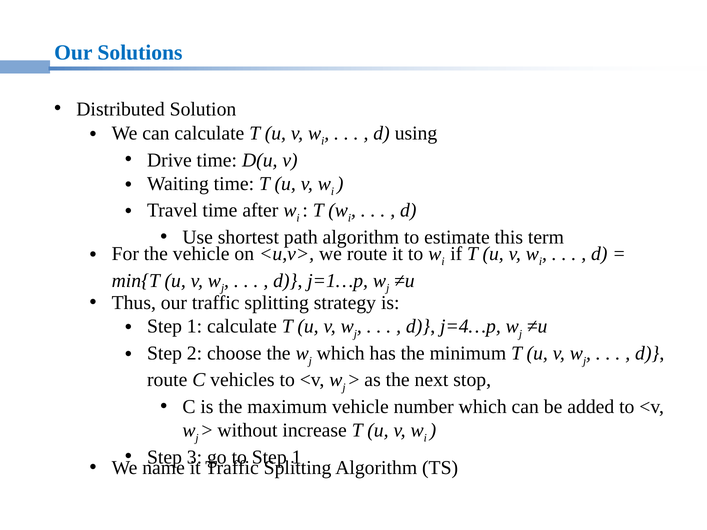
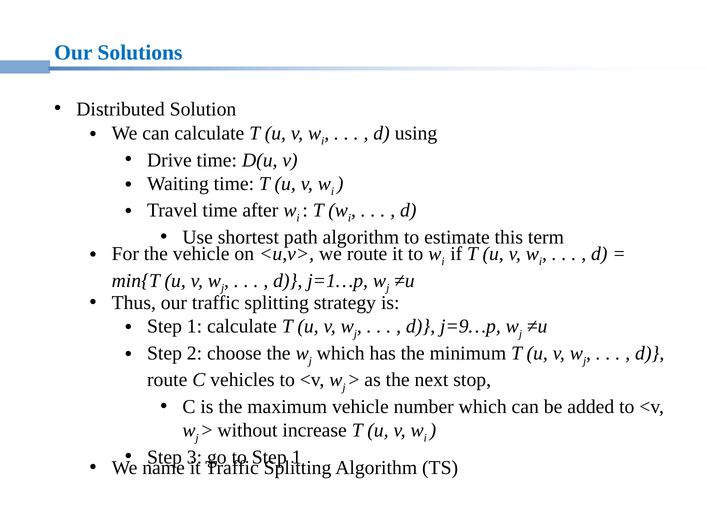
j=4…p: j=4…p -> j=9…p
